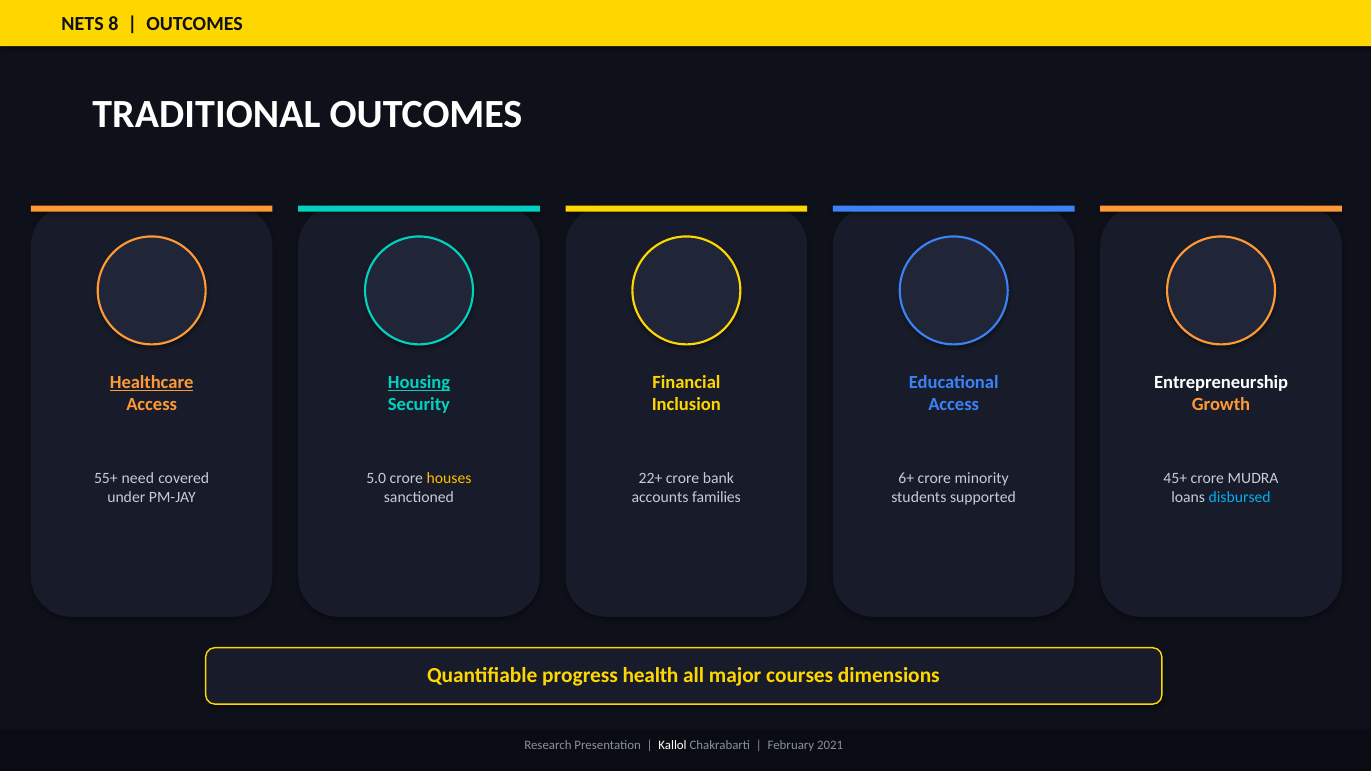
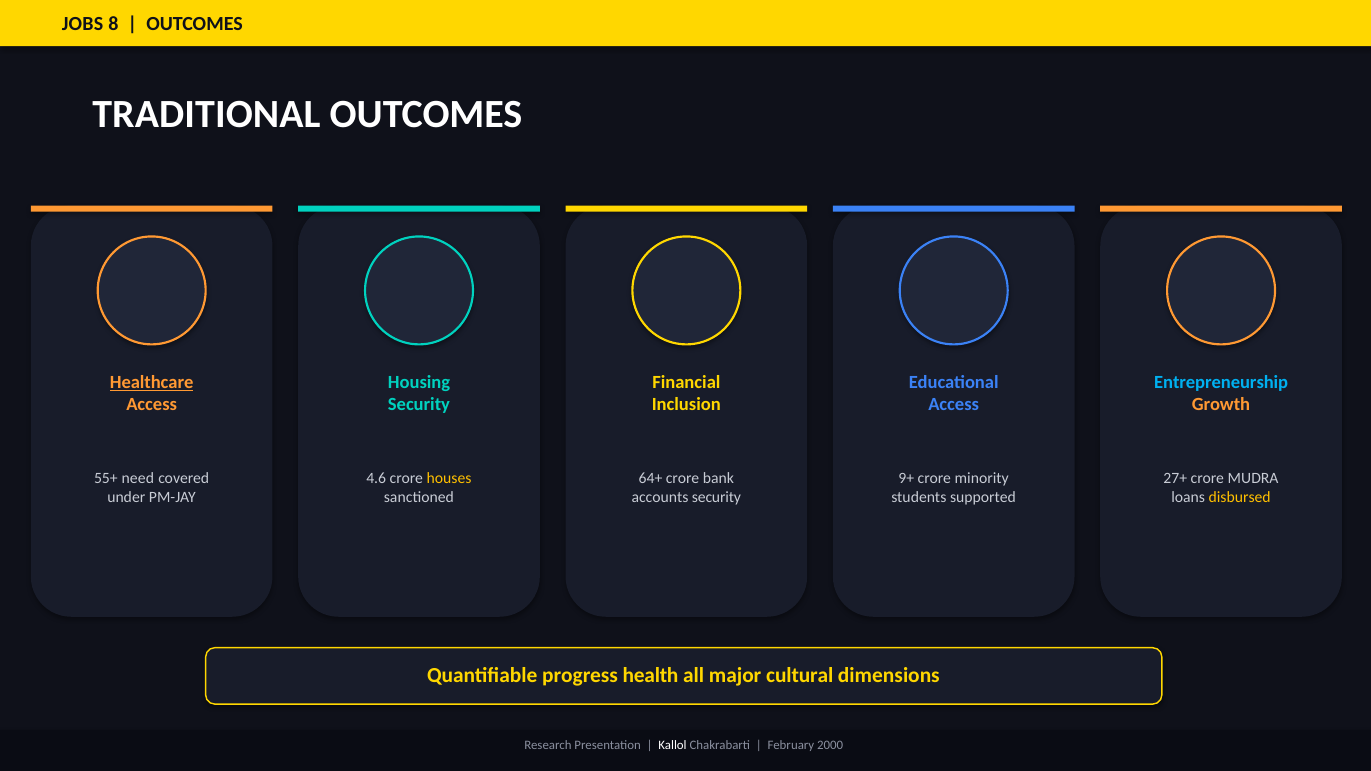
NETS: NETS -> JOBS
Housing underline: present -> none
Entrepreneurship colour: white -> light blue
5.0: 5.0 -> 4.6
22+: 22+ -> 64+
6+: 6+ -> 9+
45+: 45+ -> 27+
accounts families: families -> security
disbursed colour: light blue -> yellow
courses: courses -> cultural
2021: 2021 -> 2000
